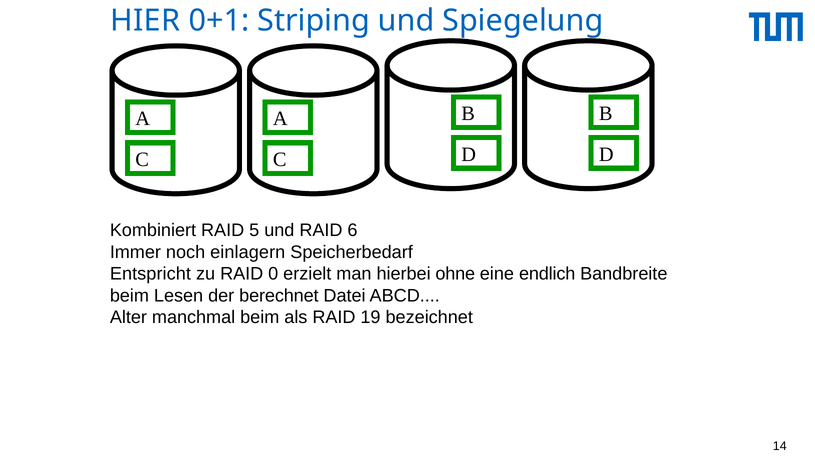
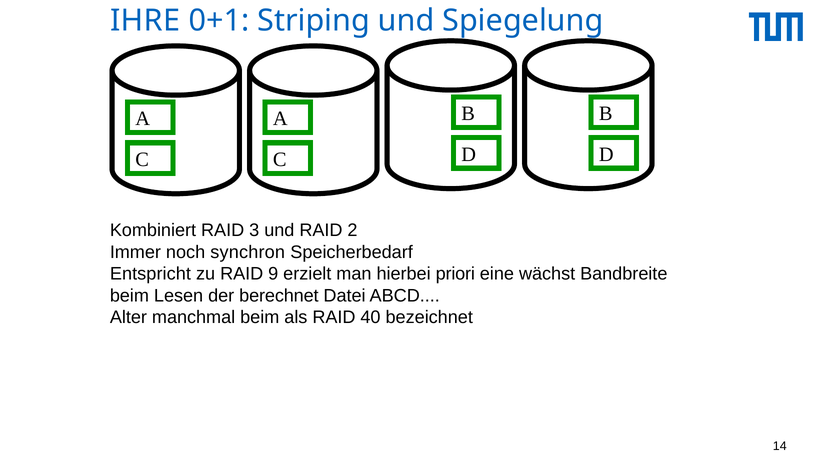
HIER: HIER -> IHRE
5: 5 -> 3
6: 6 -> 2
einlagern: einlagern -> synchron
0: 0 -> 9
ohne: ohne -> priori
endlich: endlich -> wächst
19: 19 -> 40
